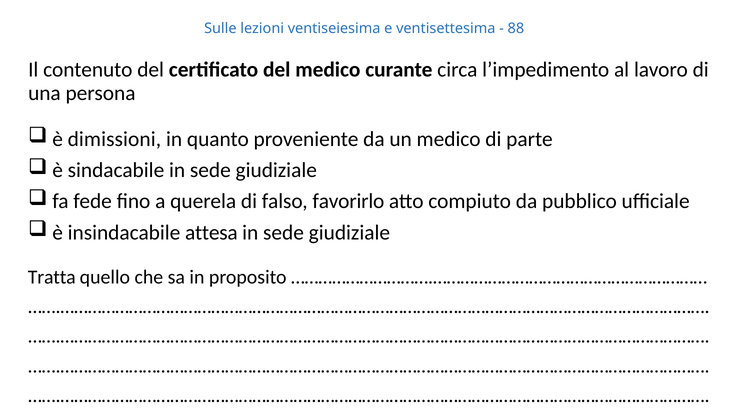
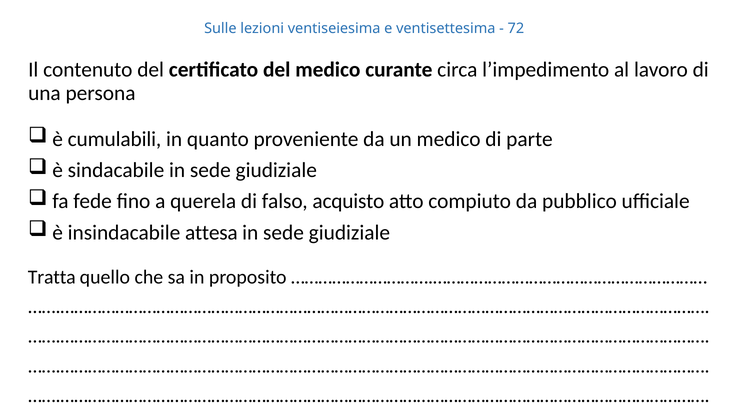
88: 88 -> 72
dimissioni: dimissioni -> cumulabili
favorirlo: favorirlo -> acquisto
